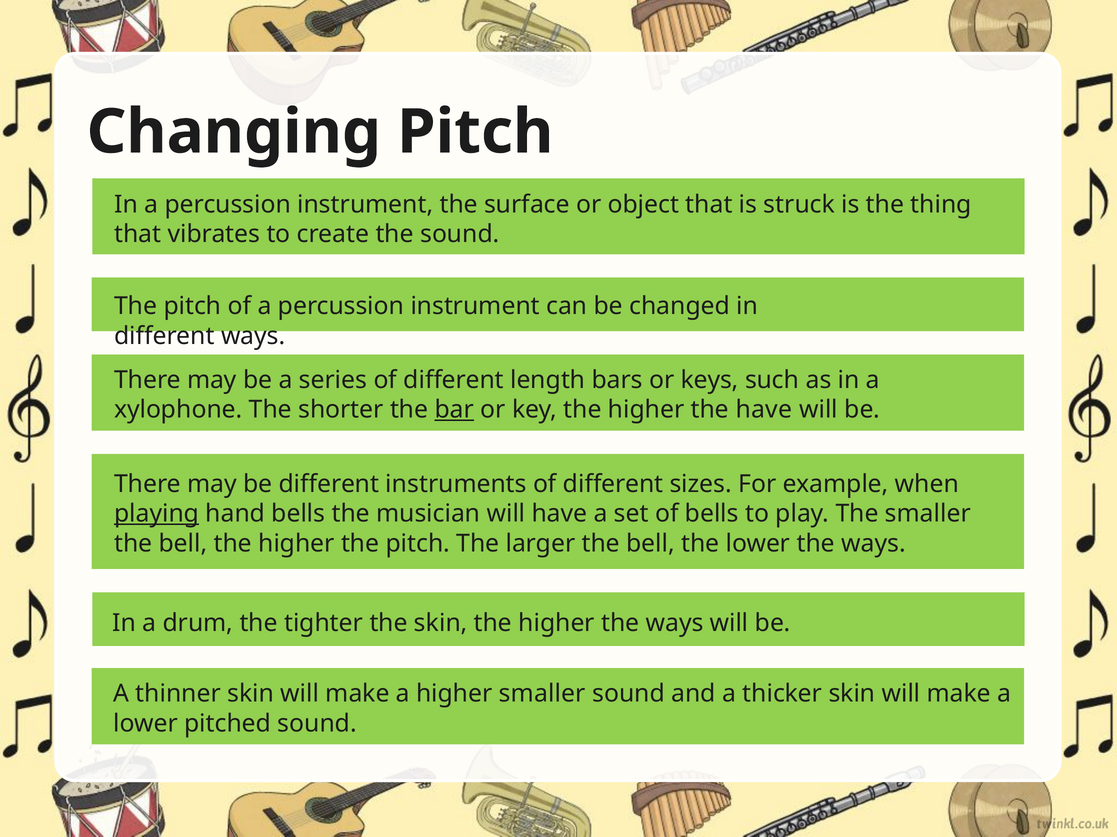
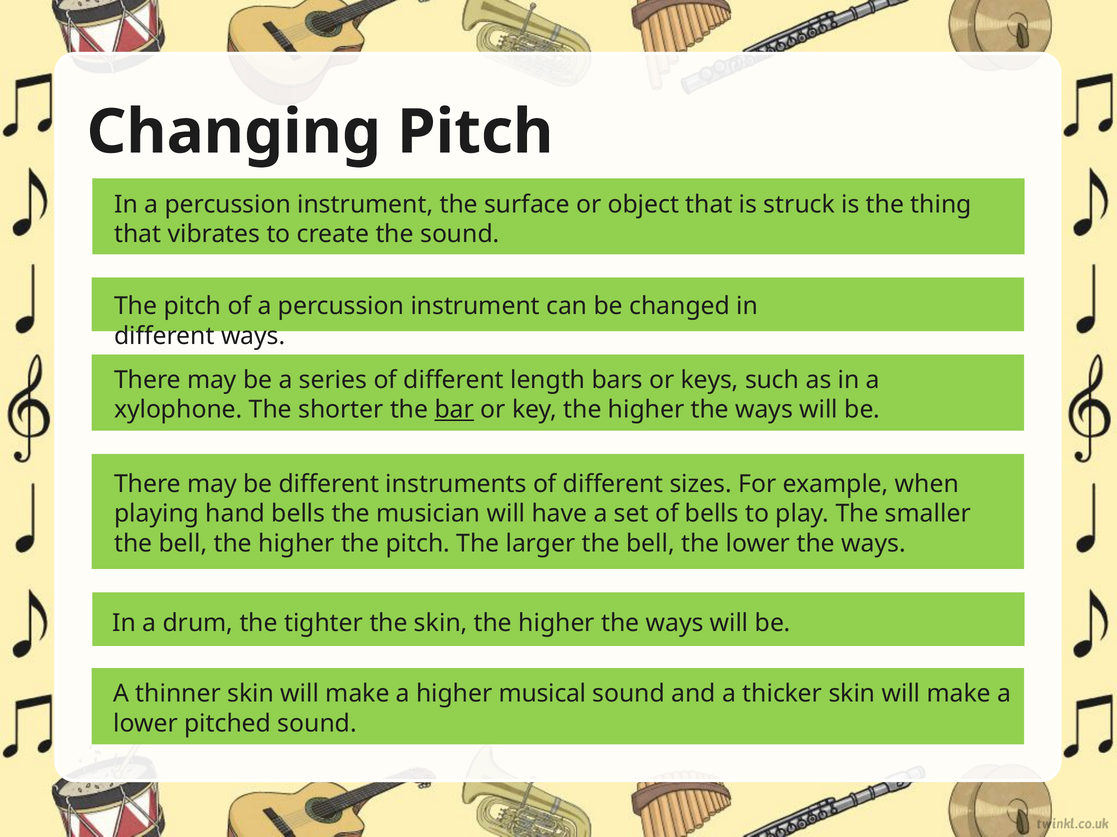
have at (764, 410): have -> ways
playing underline: present -> none
higher smaller: smaller -> musical
